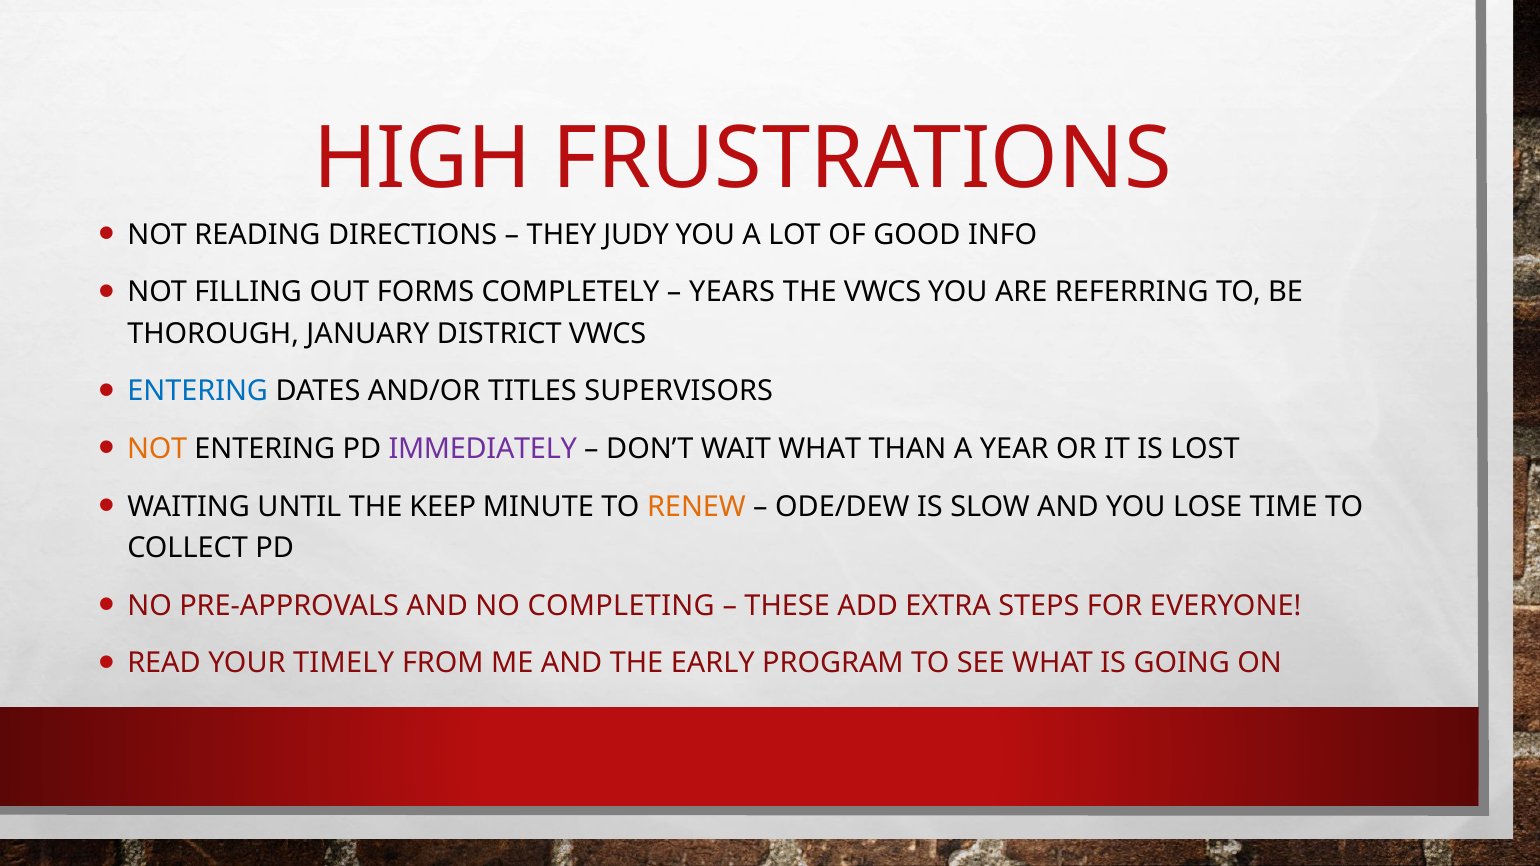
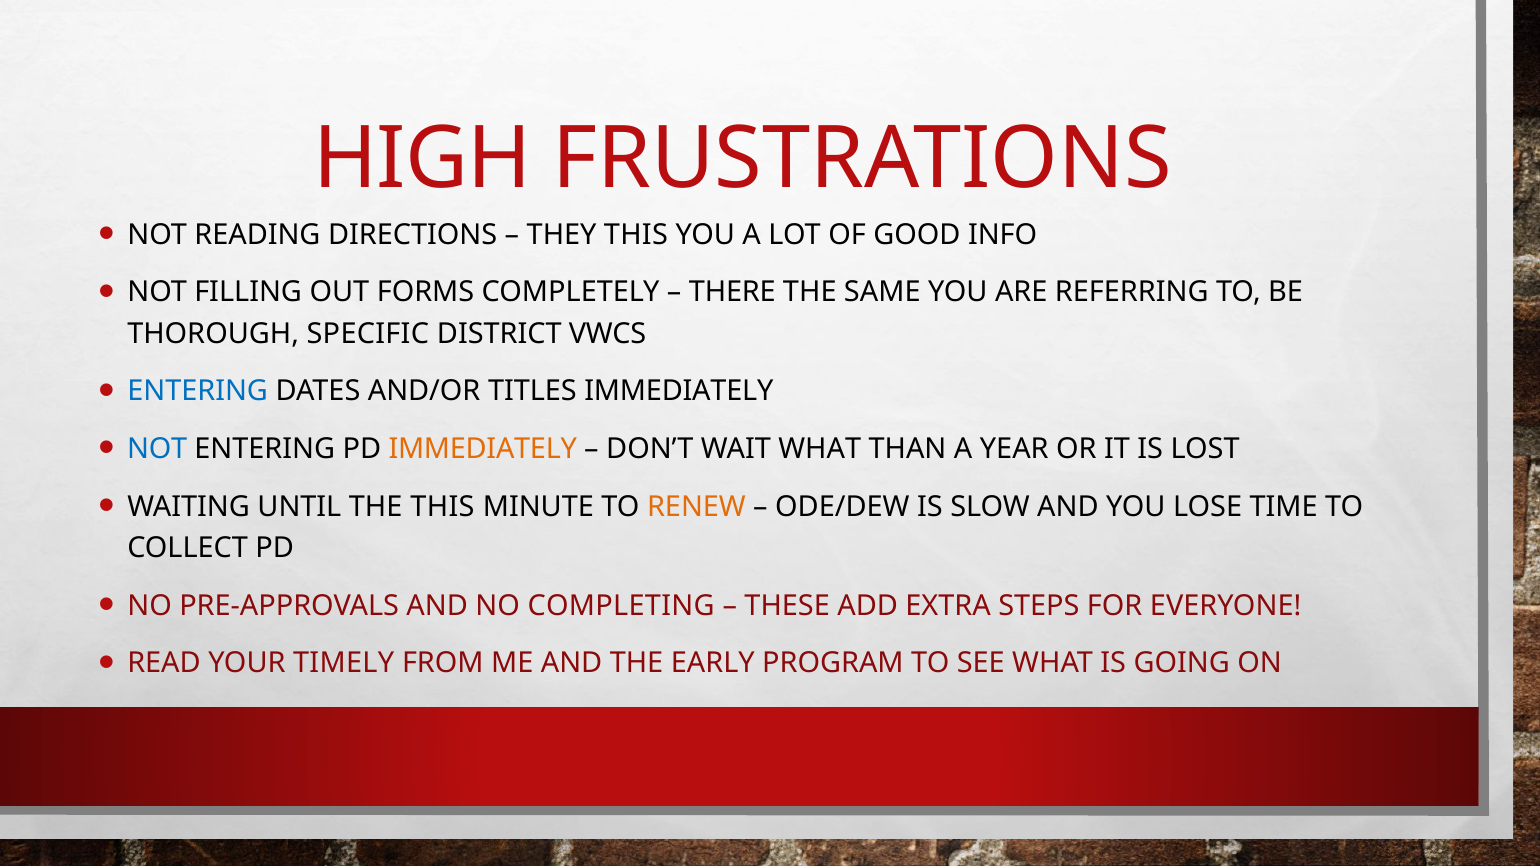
THEY JUDY: JUDY -> THIS
YEARS: YEARS -> THERE
THE VWCS: VWCS -> SAME
JANUARY: JANUARY -> SPECIFIC
TITLES SUPERVISORS: SUPERVISORS -> IMMEDIATELY
NOT at (157, 449) colour: orange -> blue
IMMEDIATELY at (483, 449) colour: purple -> orange
THE KEEP: KEEP -> THIS
